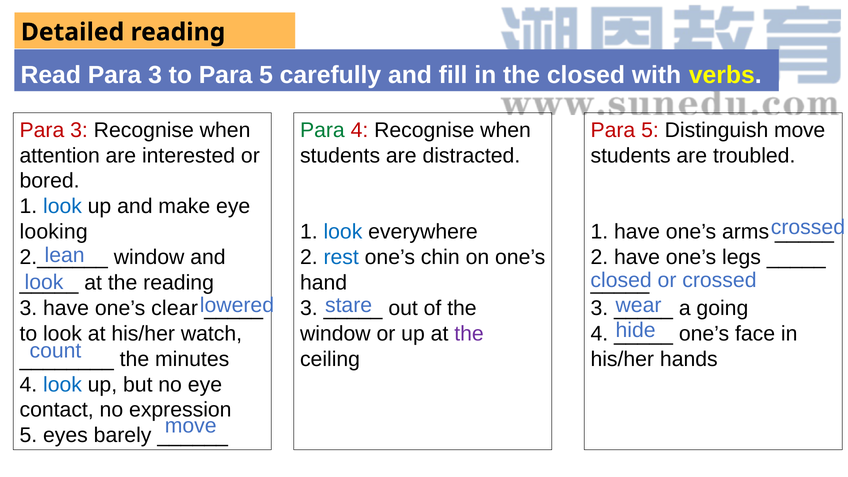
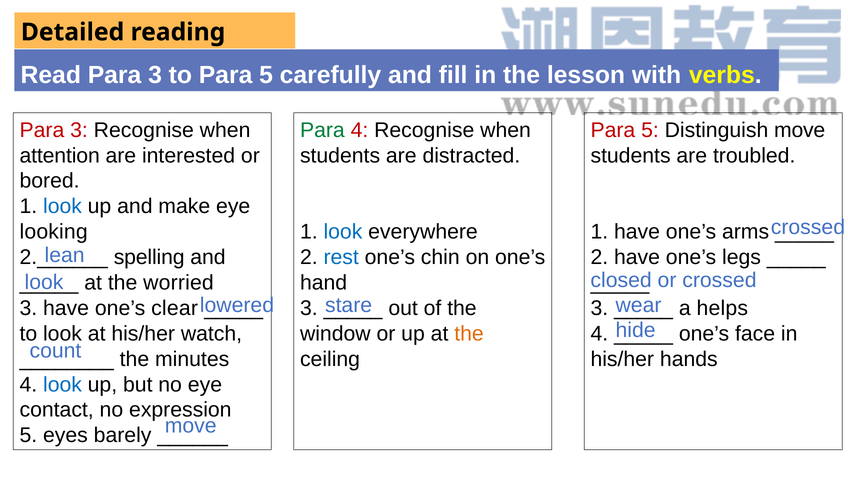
the closed: closed -> lesson
window at (149, 257): window -> spelling
the reading: reading -> worried
going: going -> helps
the at (469, 334) colour: purple -> orange
